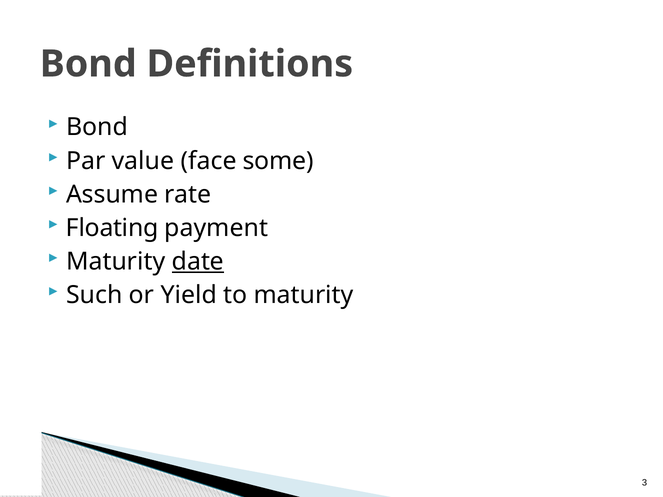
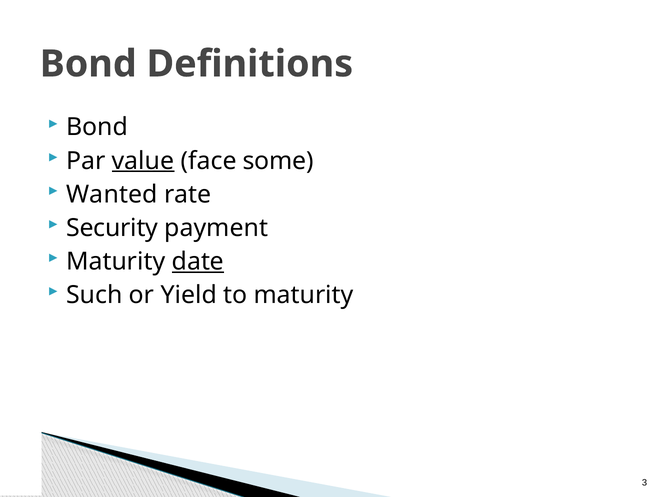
value underline: none -> present
Assume: Assume -> Wanted
Floating: Floating -> Security
